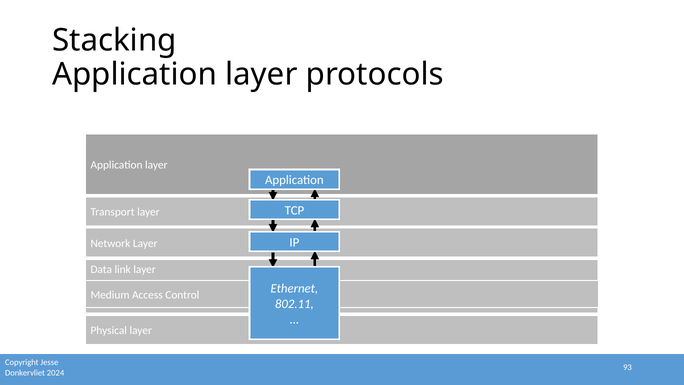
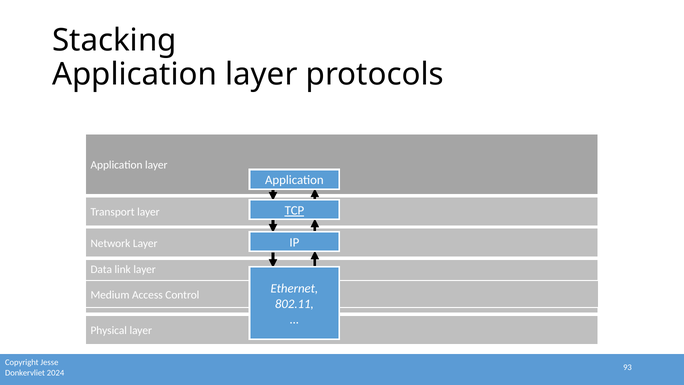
TCP underline: none -> present
